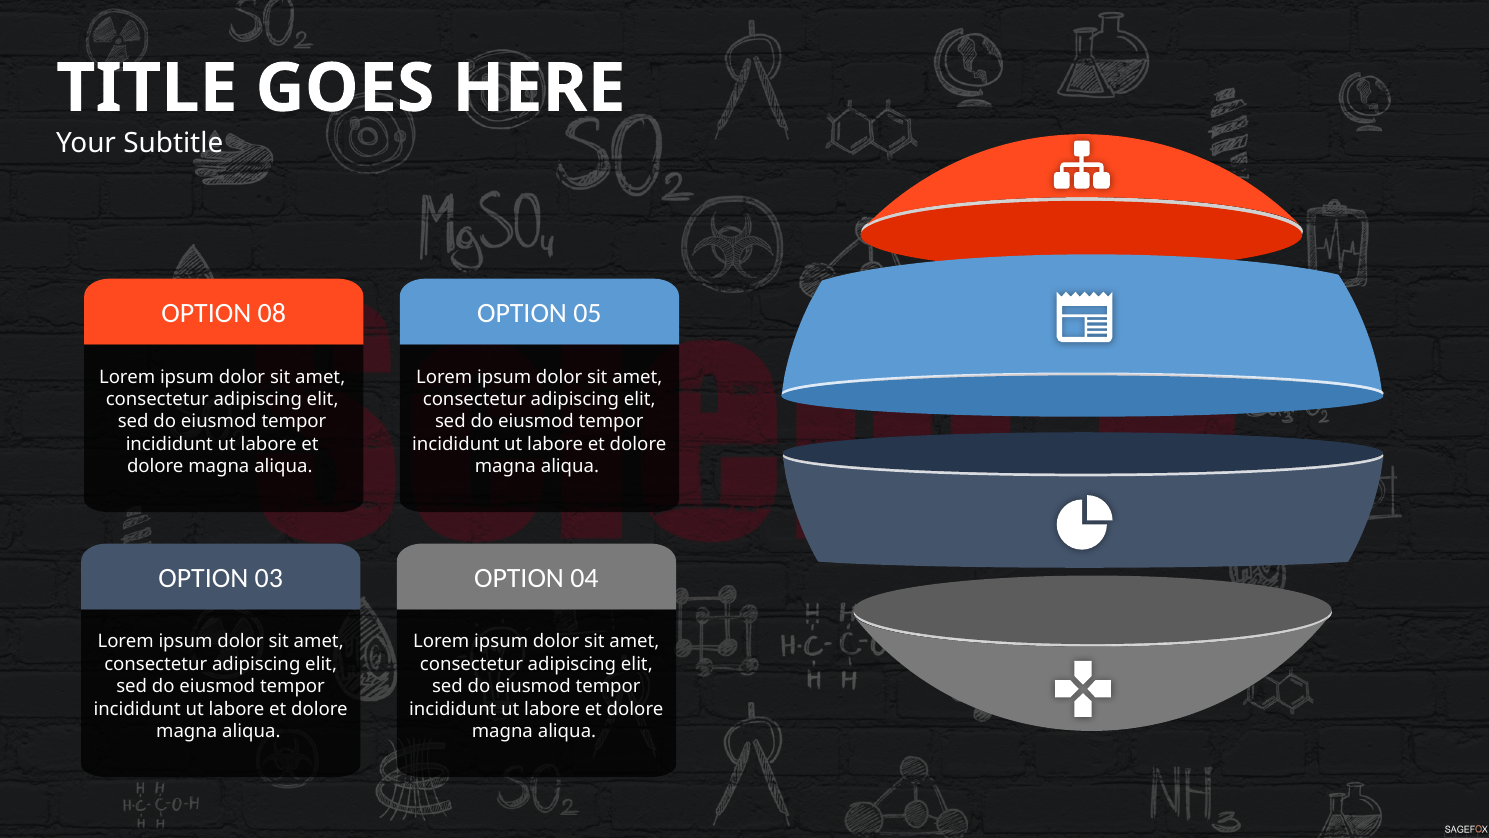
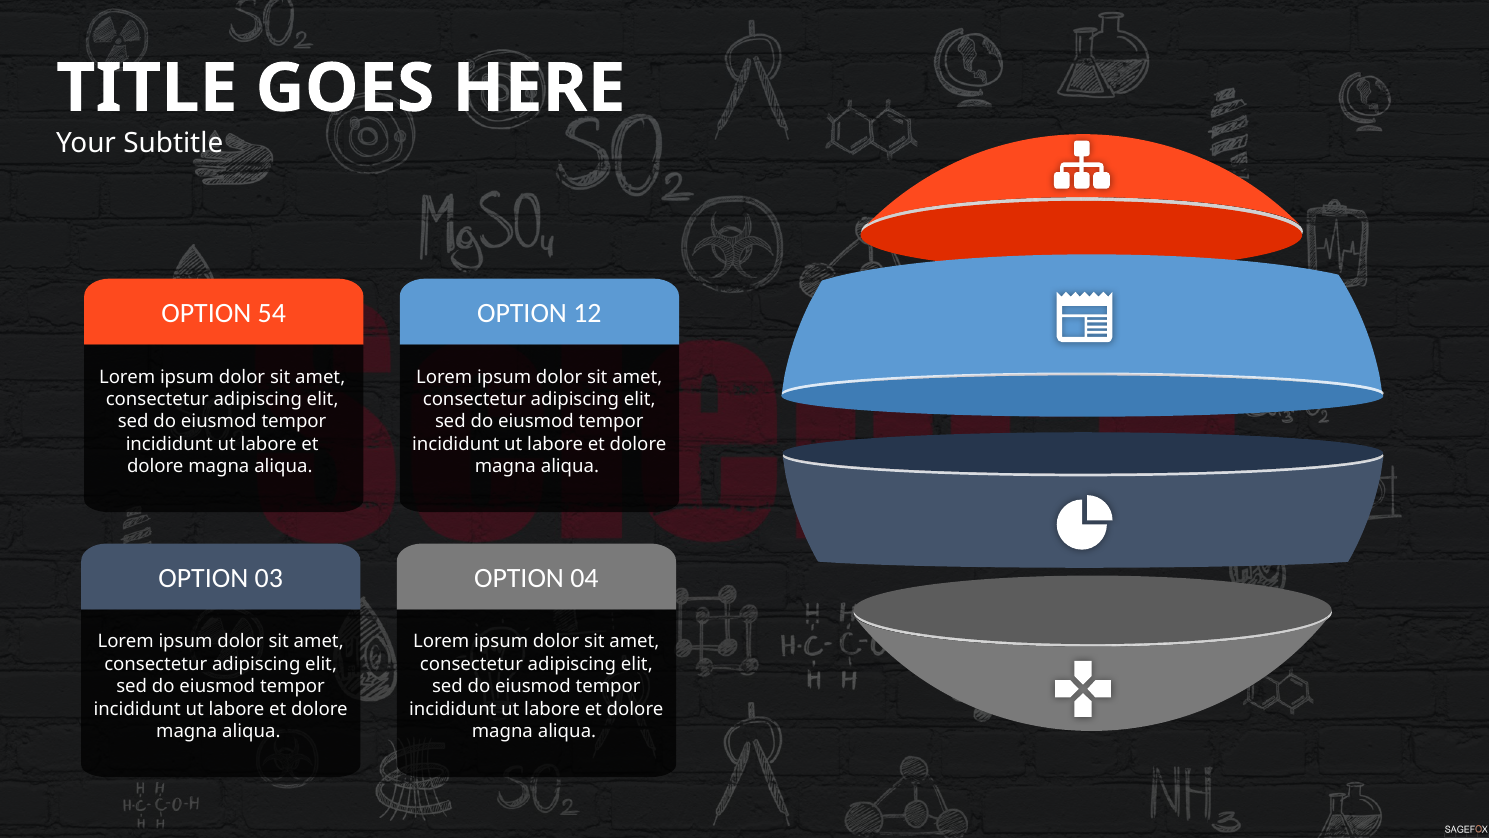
08: 08 -> 54
05: 05 -> 12
